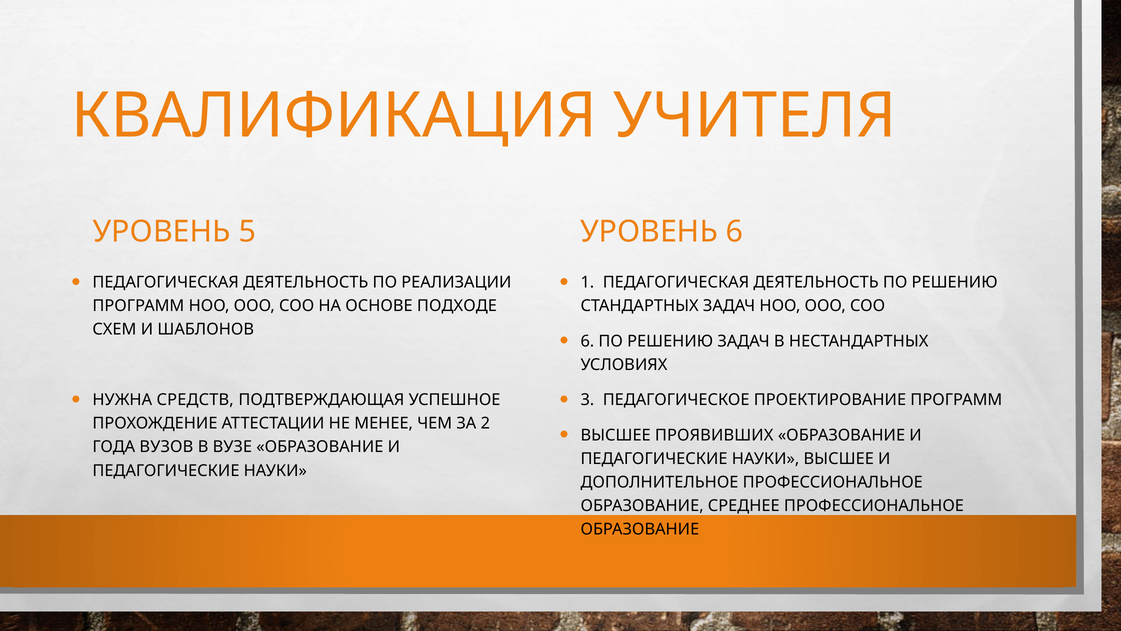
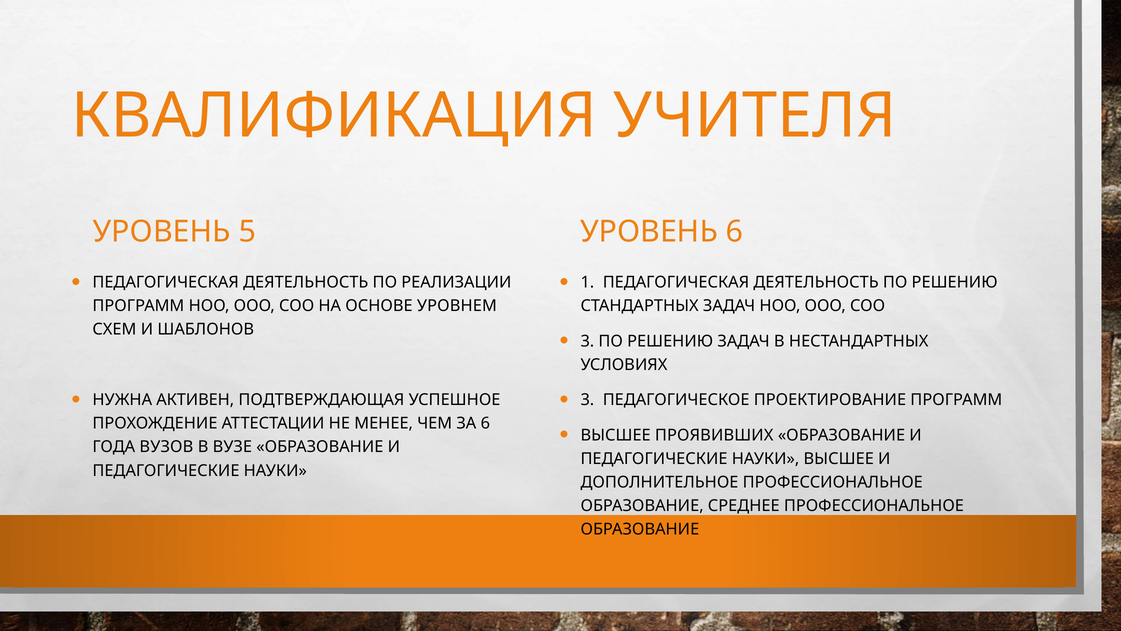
ПОДХОДЕ: ПОДХОДЕ -> УРОВНЕМ
6 at (587, 341): 6 -> 3
СРЕДСТВ: СРЕДСТВ -> АКТИВЕН
ЗА 2: 2 -> 6
